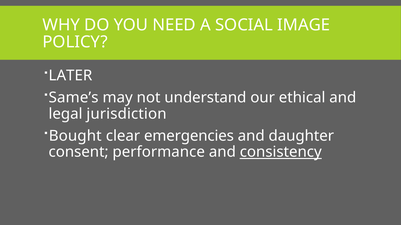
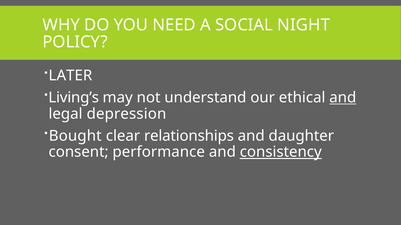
IMAGE: IMAGE -> NIGHT
Same’s: Same’s -> Living’s
and at (343, 98) underline: none -> present
jurisdiction: jurisdiction -> depression
emergencies: emergencies -> relationships
